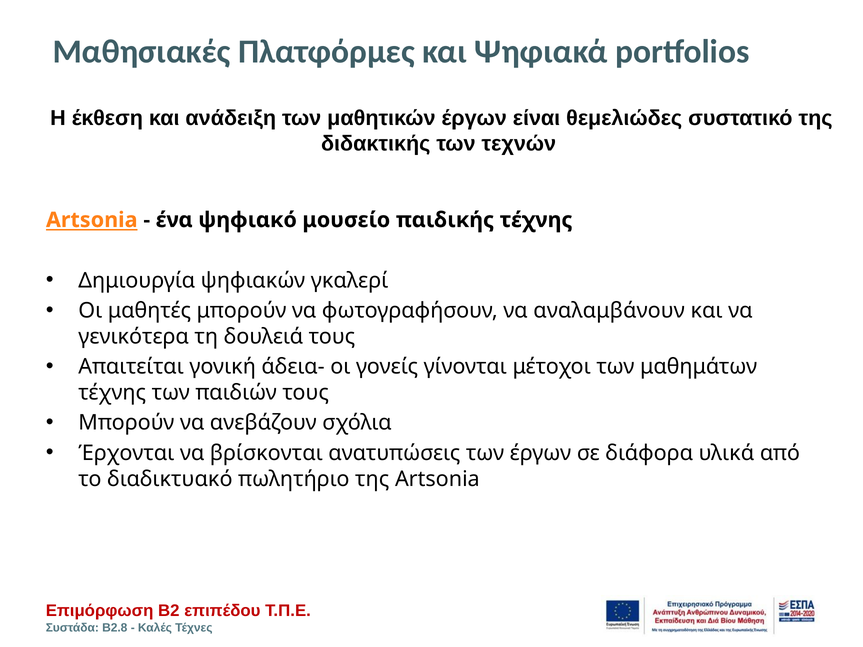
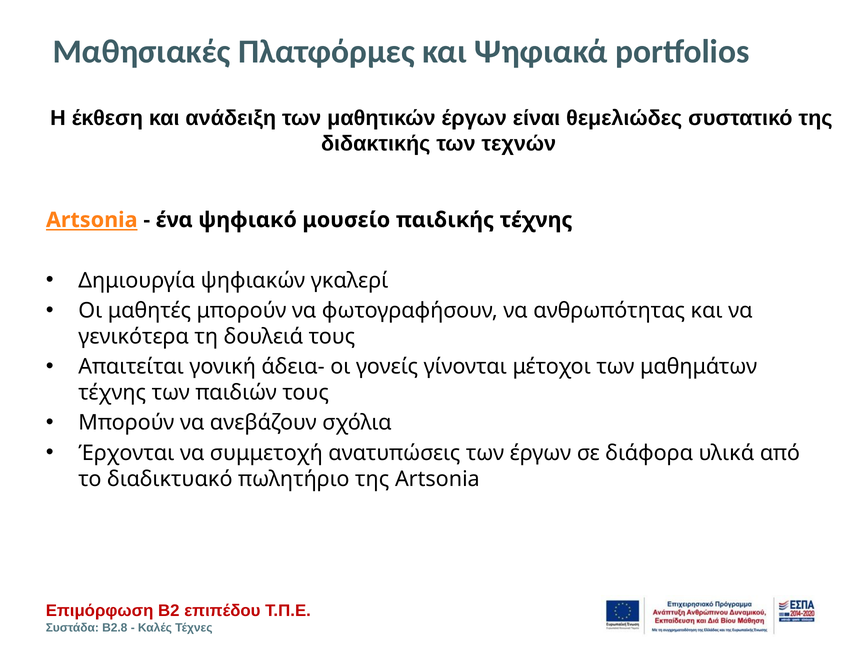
αναλαμβάνουν: αναλαμβάνουν -> ανθρωπότητας
βρίσκονται: βρίσκονται -> συμμετοχή
